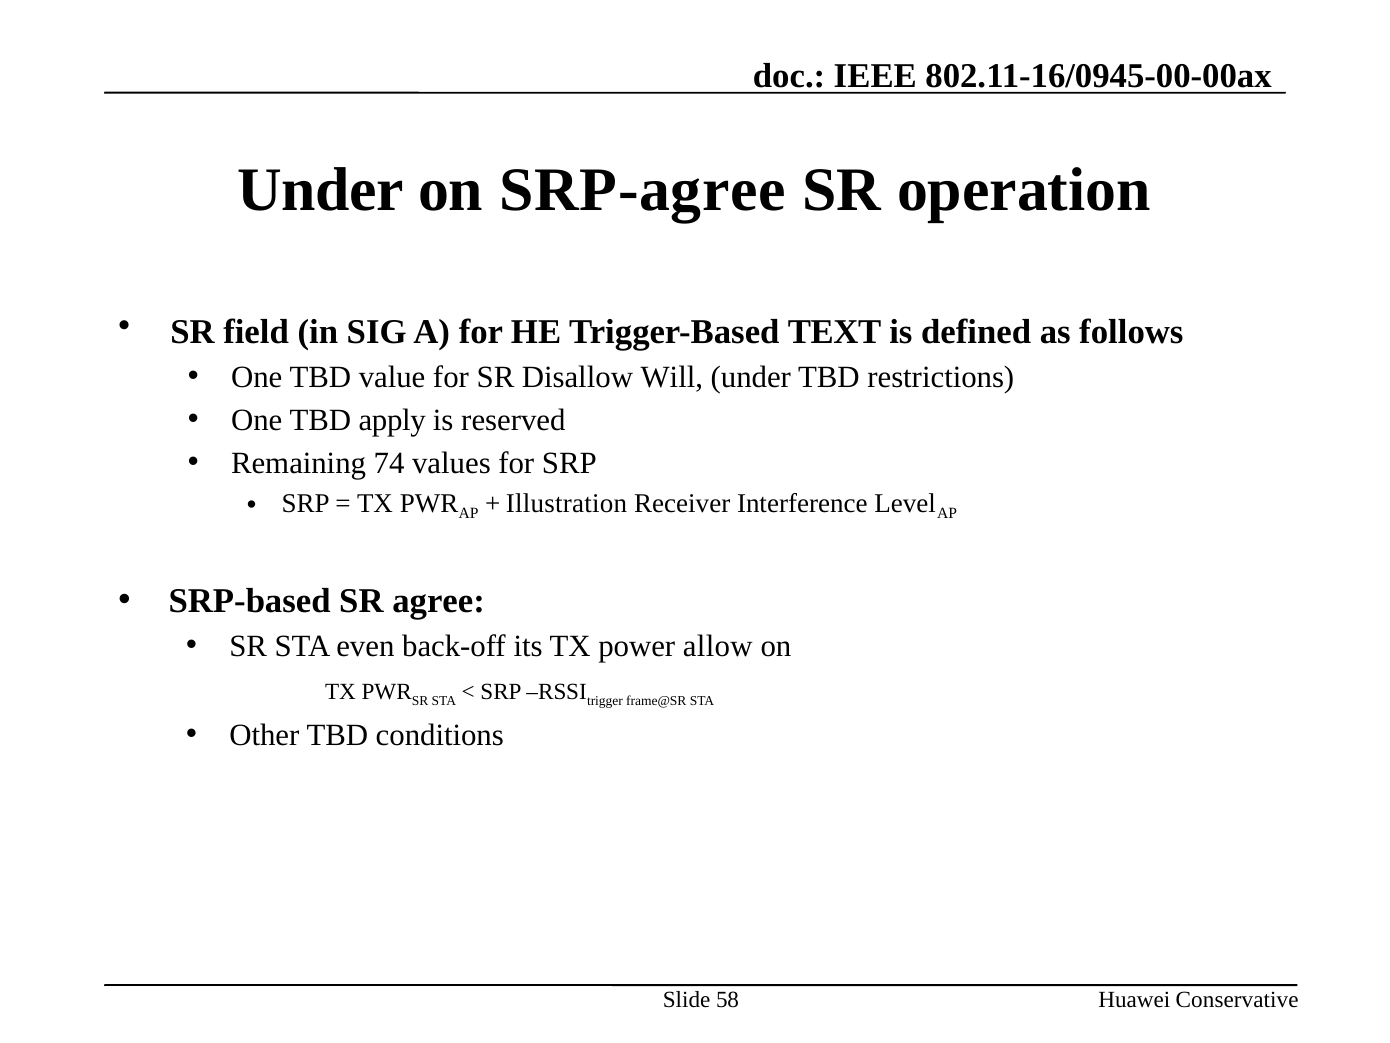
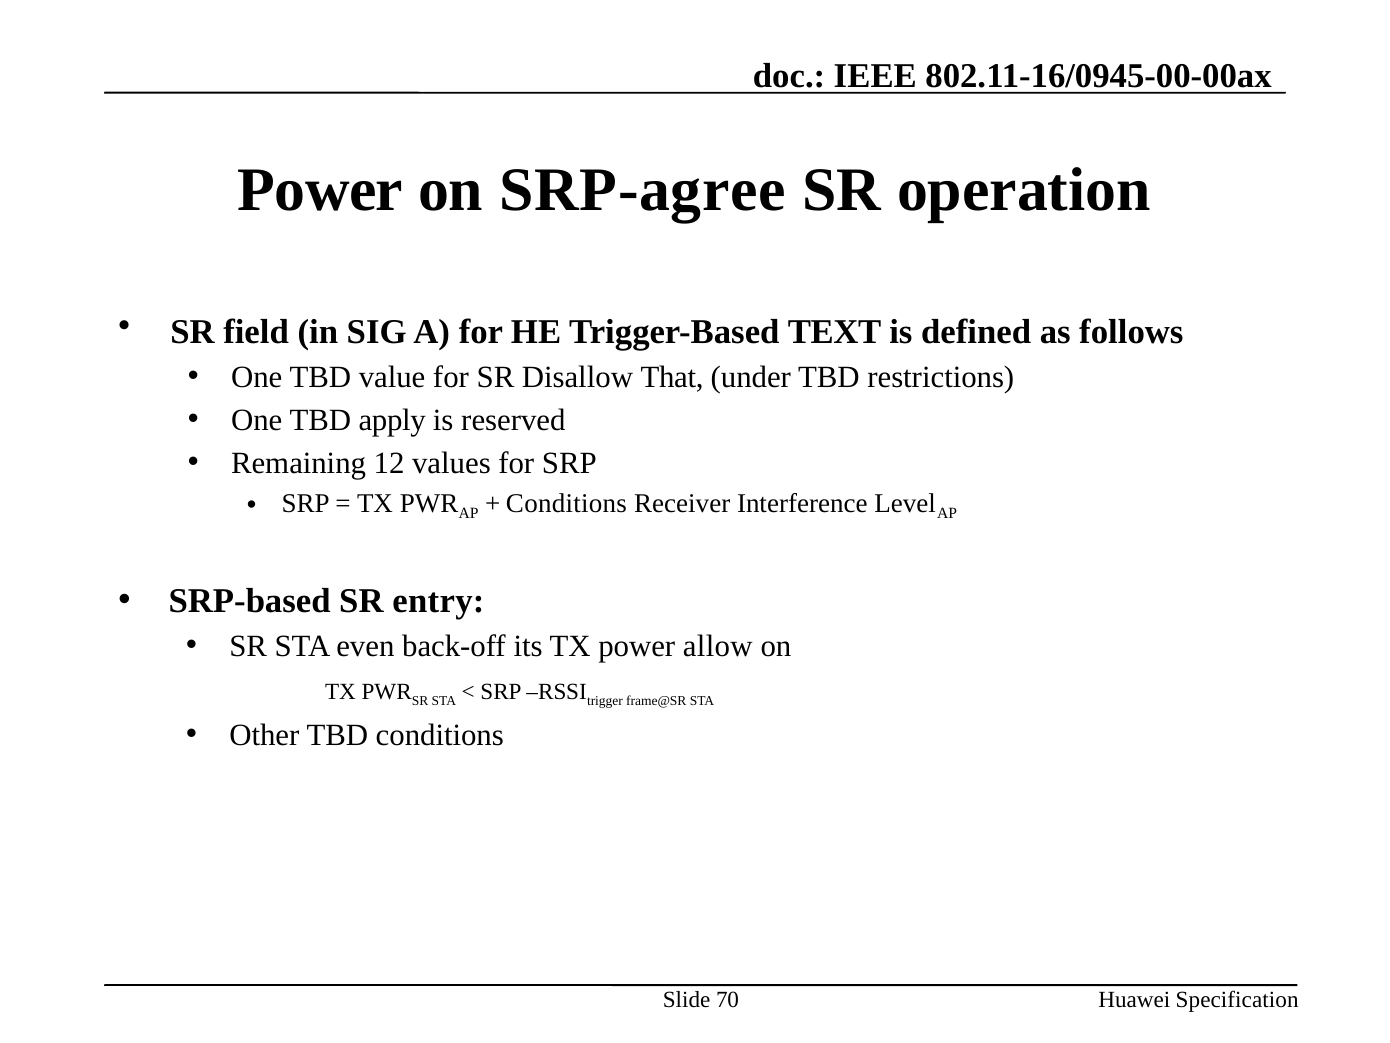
Under at (321, 190): Under -> Power
Will: Will -> That
74: 74 -> 12
Illustration at (566, 503): Illustration -> Conditions
agree: agree -> entry
58: 58 -> 70
Conservative: Conservative -> Specification
